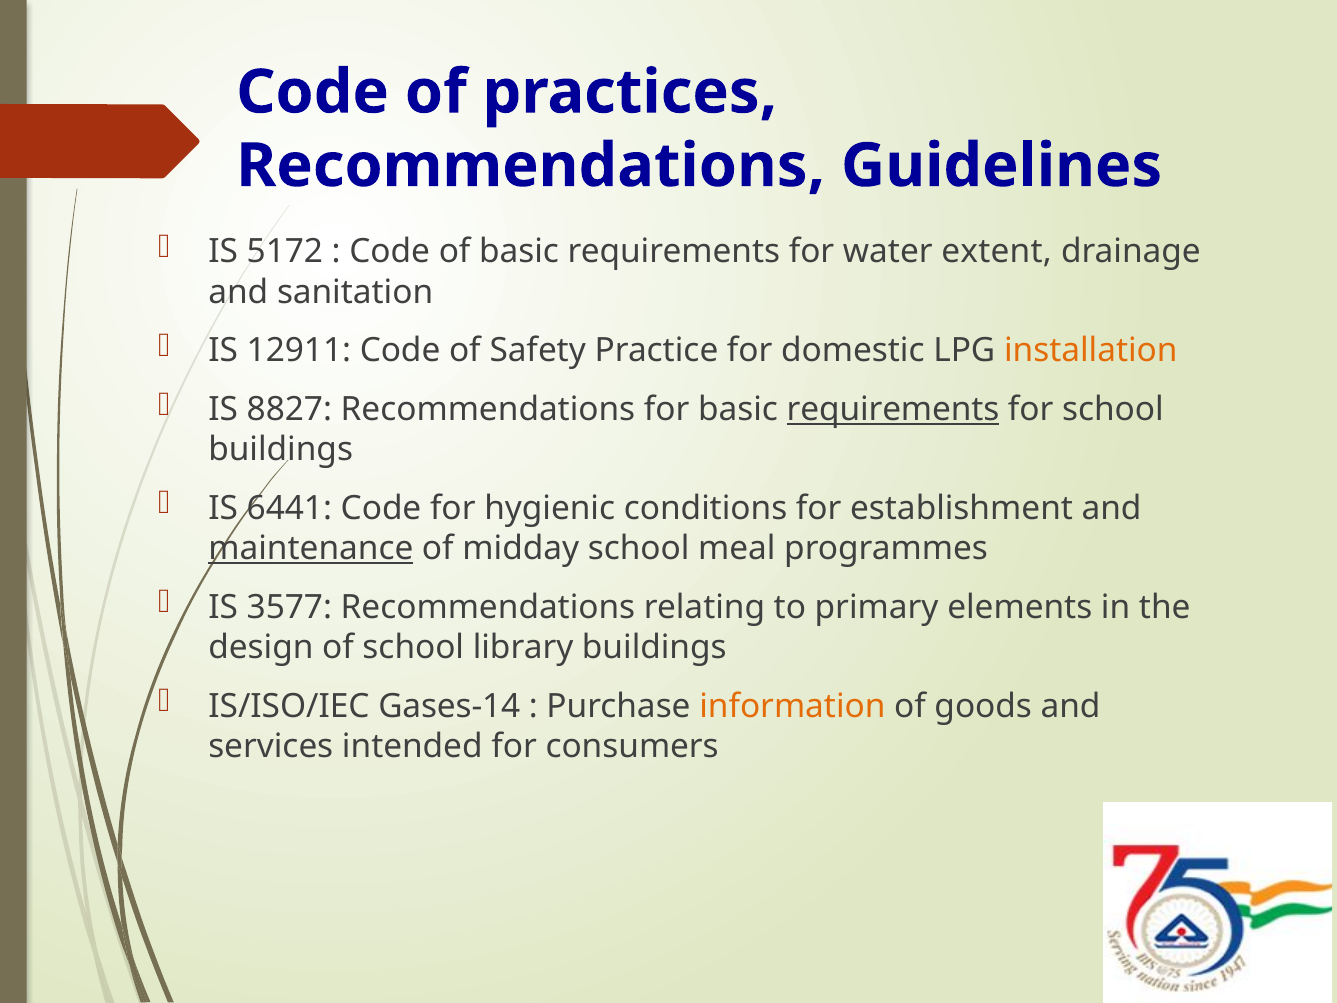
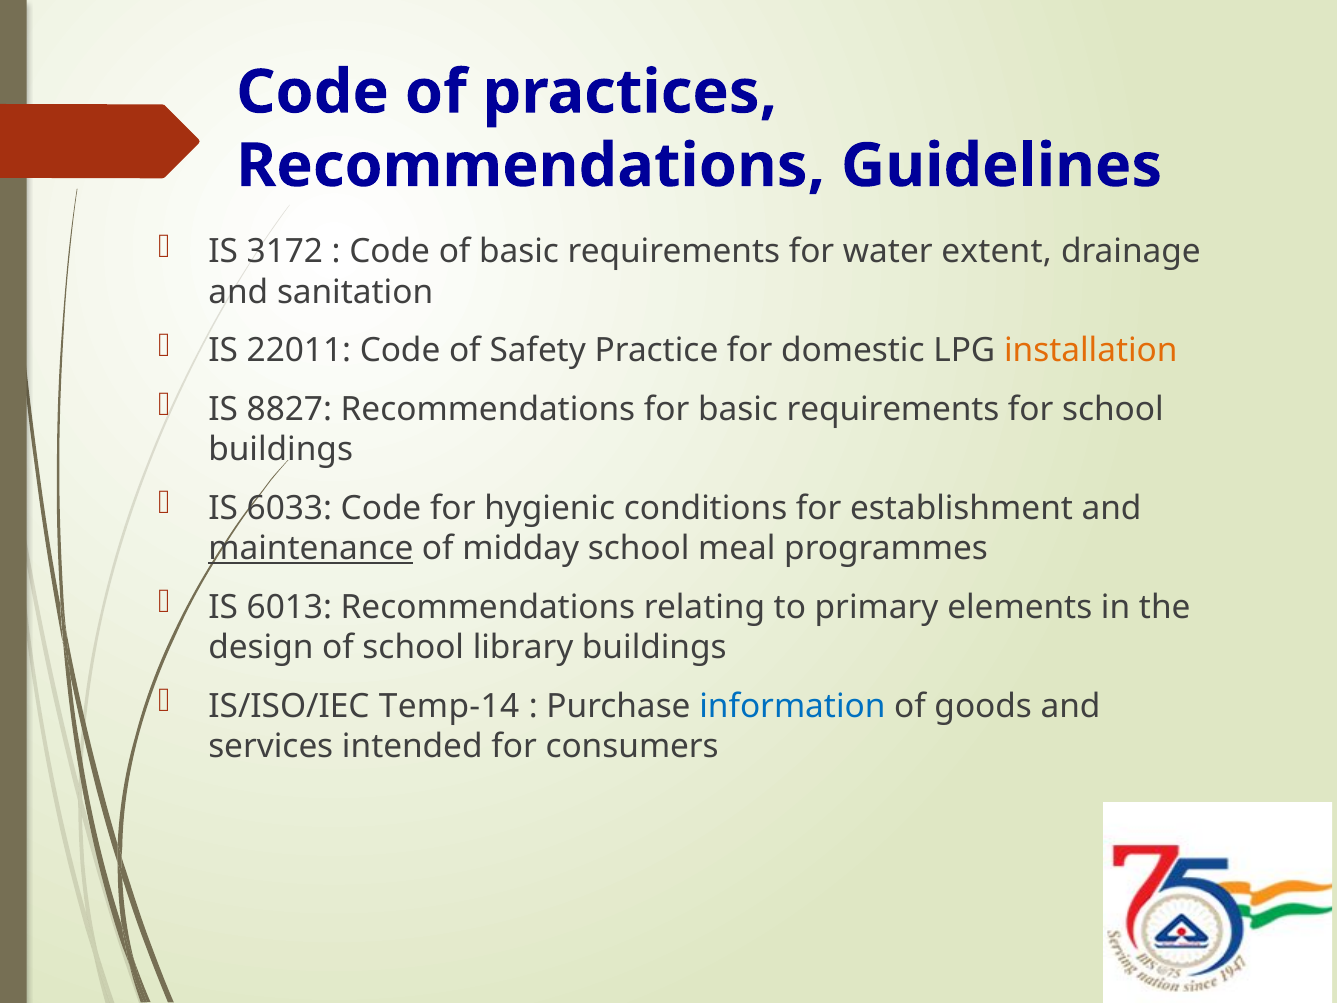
5172: 5172 -> 3172
12911: 12911 -> 22011
requirements at (893, 409) underline: present -> none
6441: 6441 -> 6033
3577: 3577 -> 6013
Gases-14: Gases-14 -> Temp-14
information colour: orange -> blue
